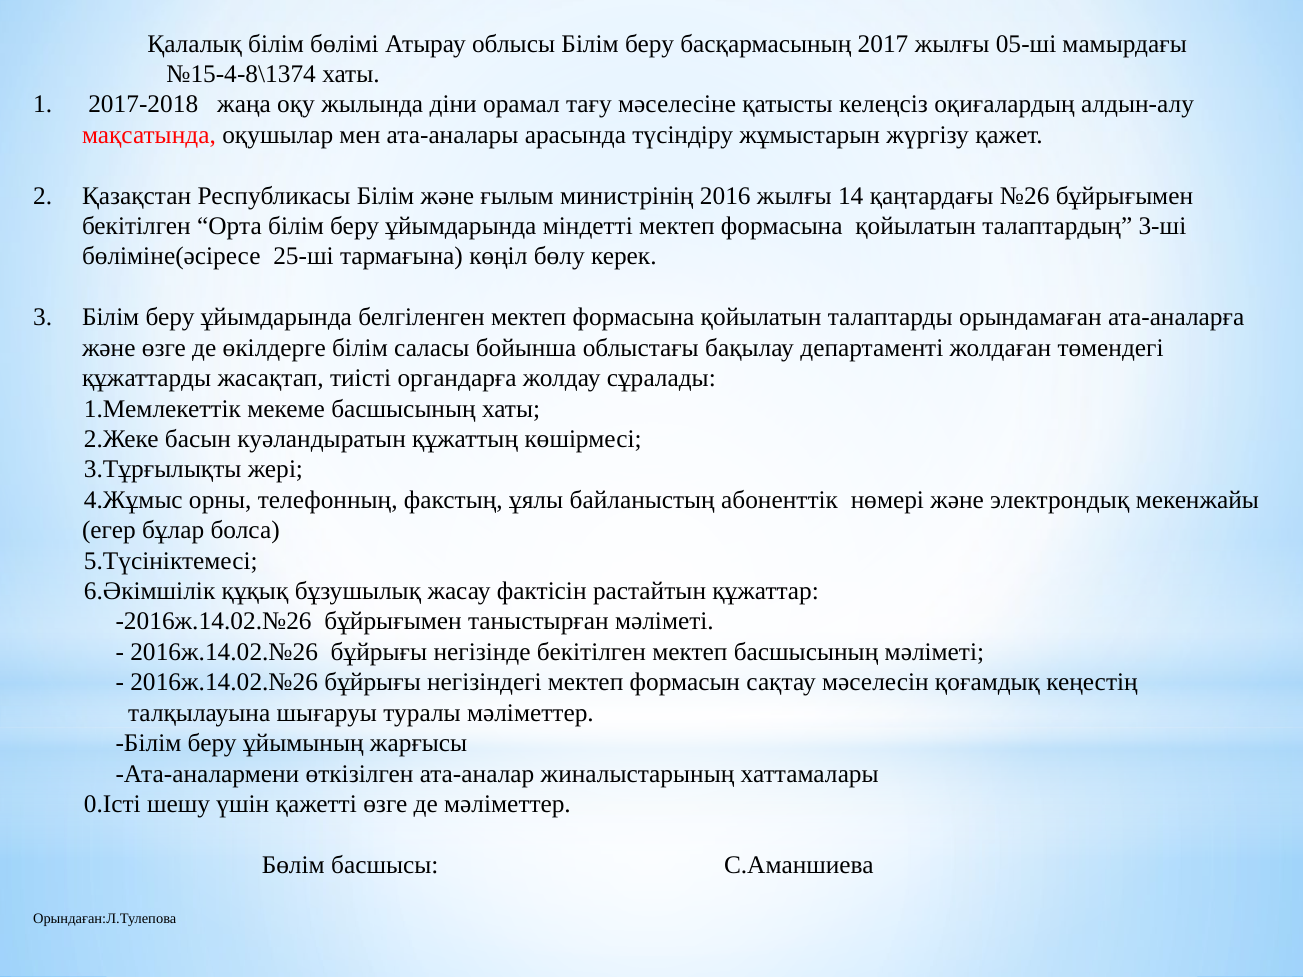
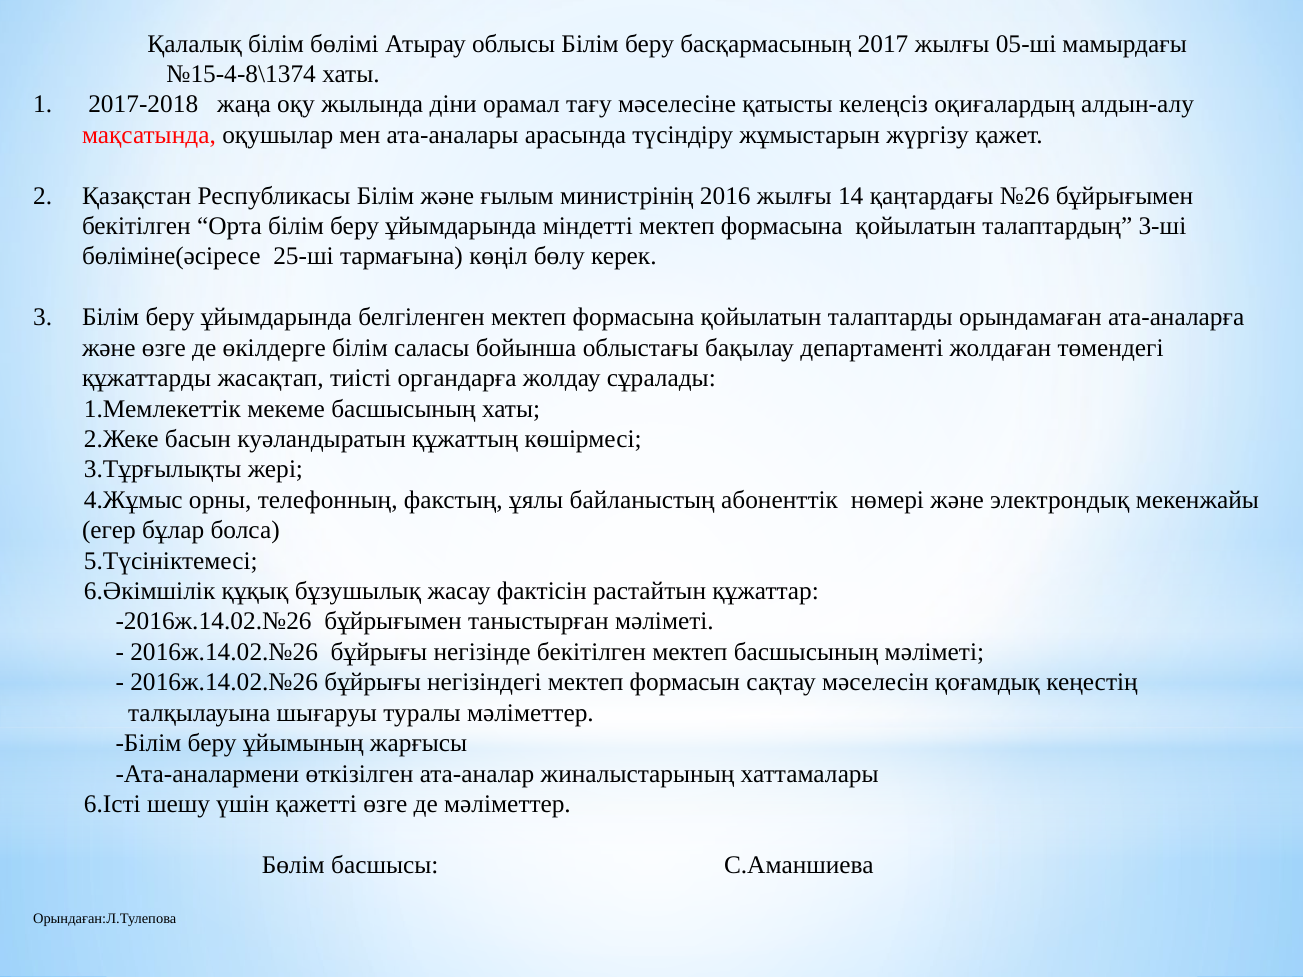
0.Істі: 0.Істі -> 6.Істі
